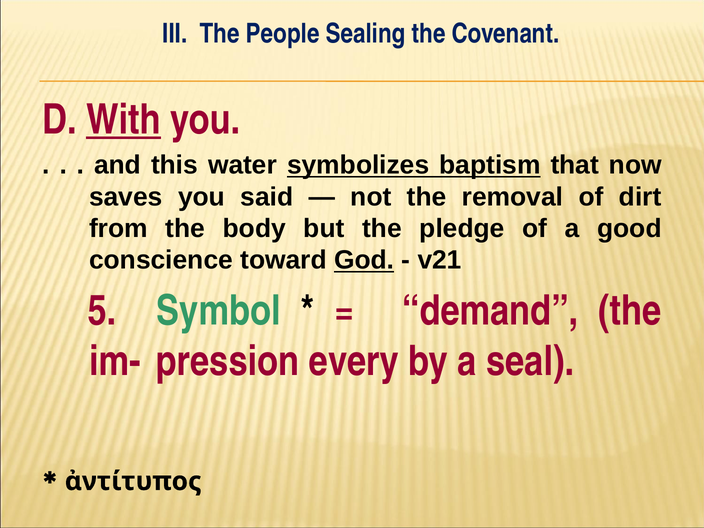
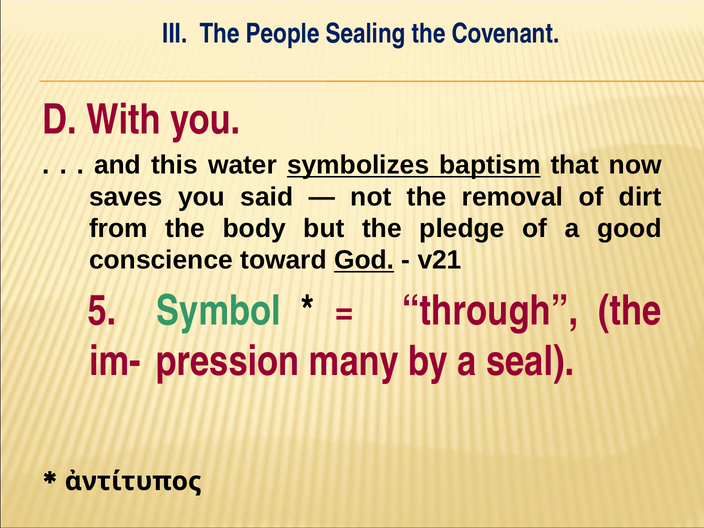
With underline: present -> none
demand: demand -> through
every: every -> many
